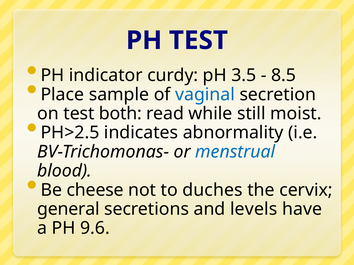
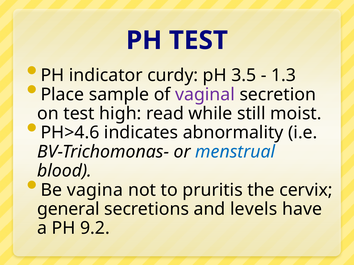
8.5: 8.5 -> 1.3
vaginal colour: blue -> purple
both: both -> high
PH>2.5: PH>2.5 -> PH>4.6
cheese: cheese -> vagina
duches: duches -> pruritis
9.6: 9.6 -> 9.2
